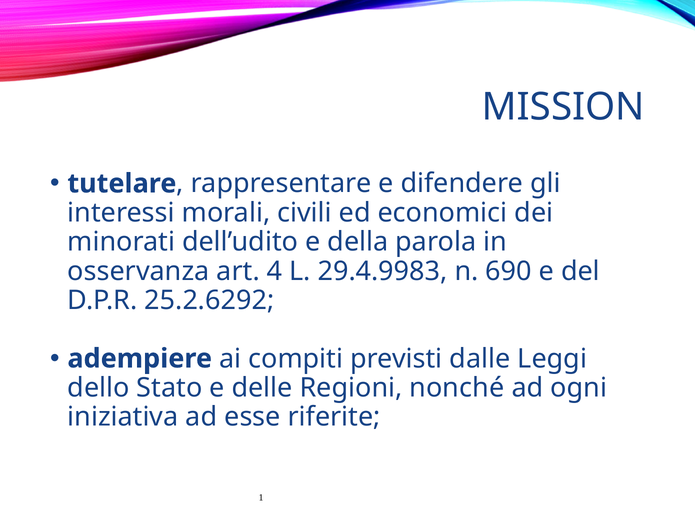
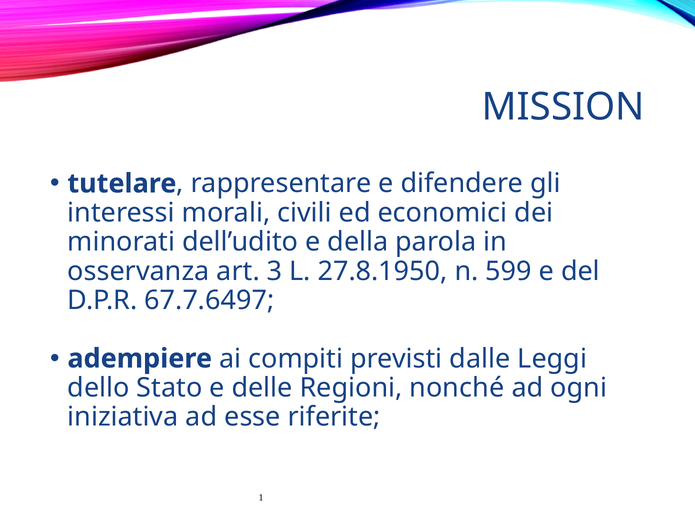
4: 4 -> 3
29.4.9983: 29.4.9983 -> 27.8.1950
690: 690 -> 599
25.2.6292: 25.2.6292 -> 67.7.6497
